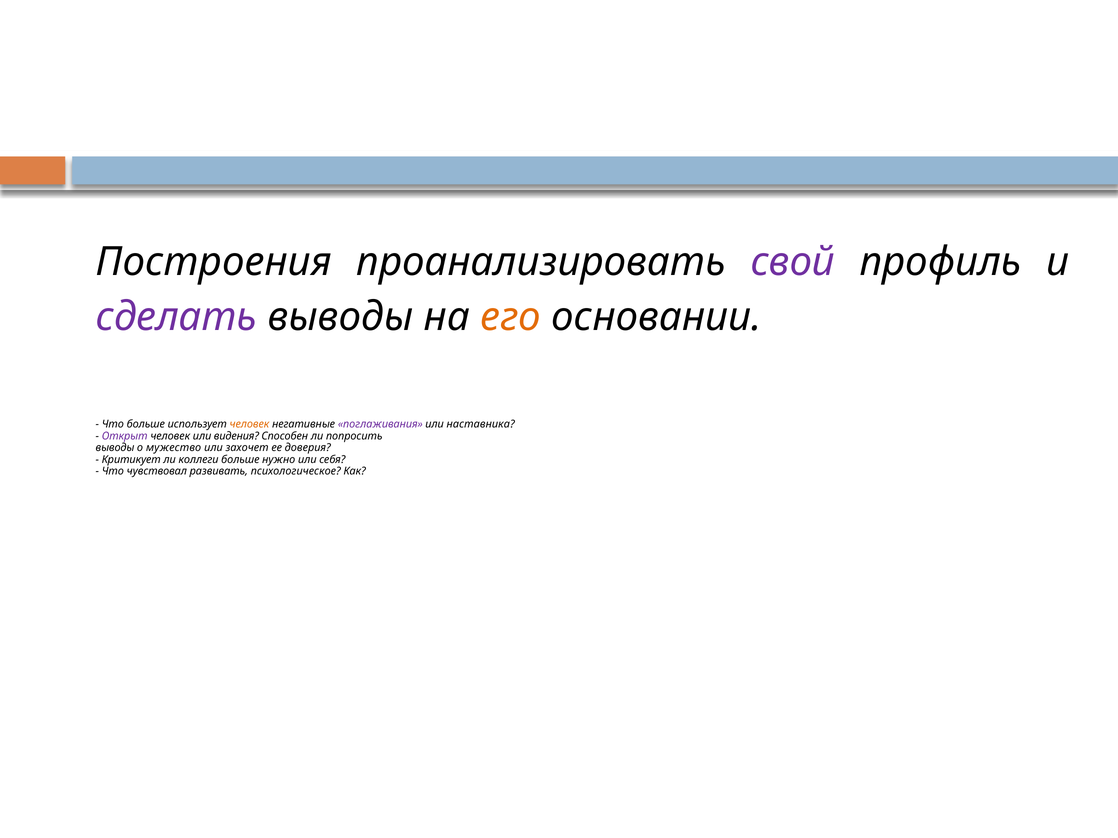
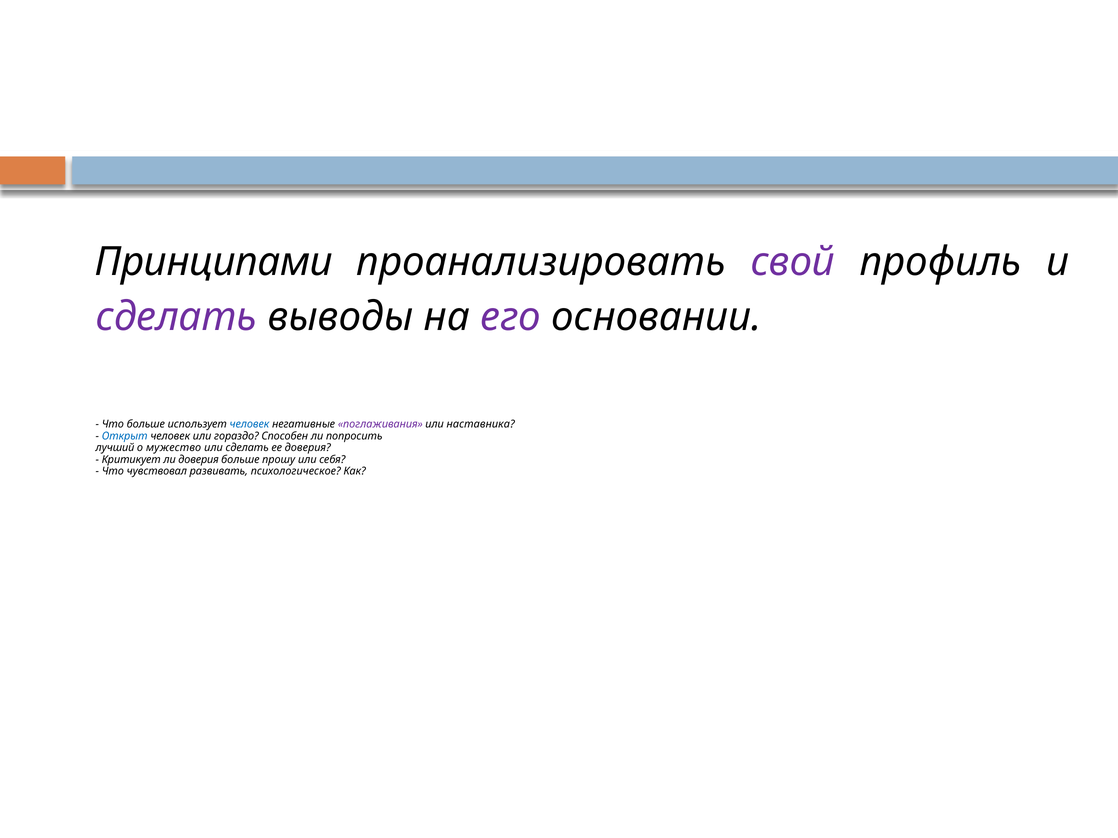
Построения: Построения -> Принципами
его colour: orange -> purple
человек at (249, 425) colour: orange -> blue
Открыт colour: purple -> blue
видения: видения -> гораздо
выводы at (115, 448): выводы -> лучший
или захочет: захочет -> сделать
ли коллеги: коллеги -> доверия
нужно: нужно -> прошу
